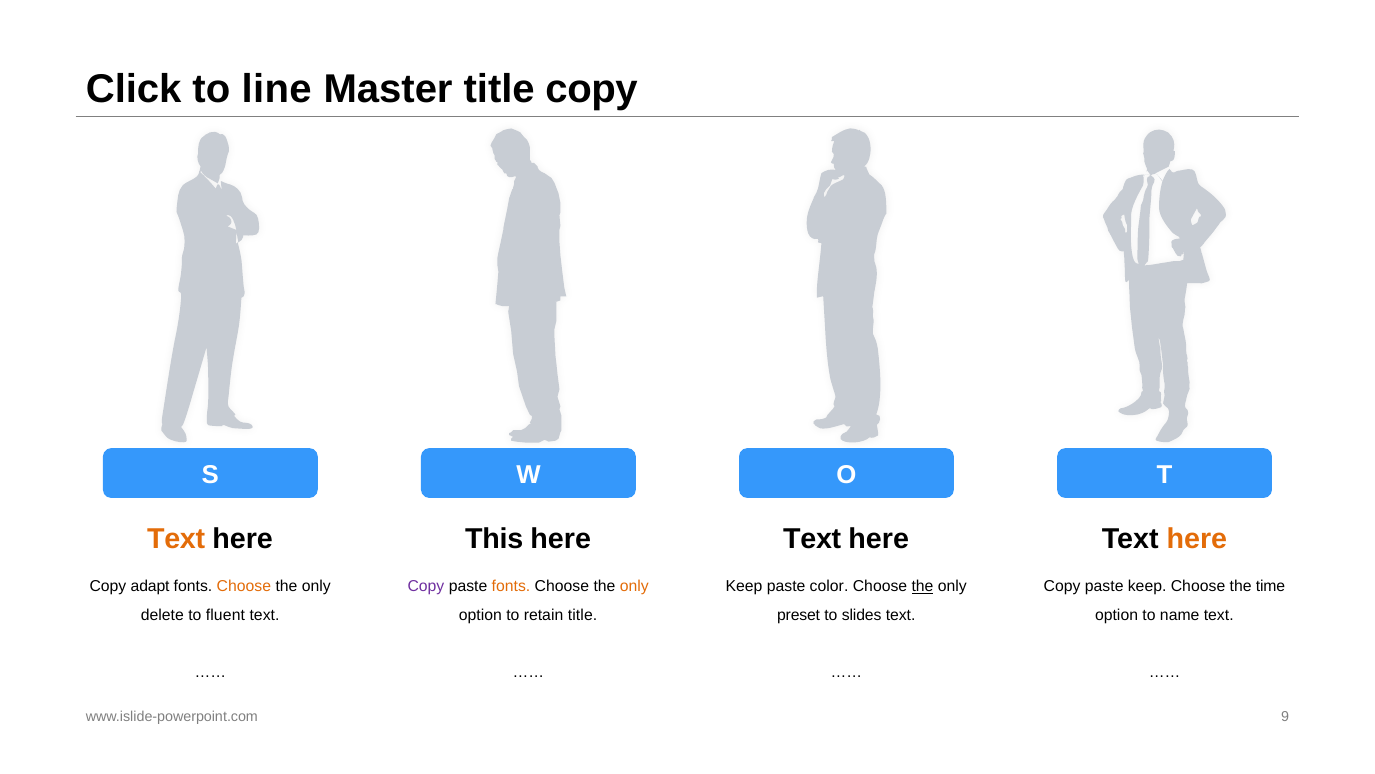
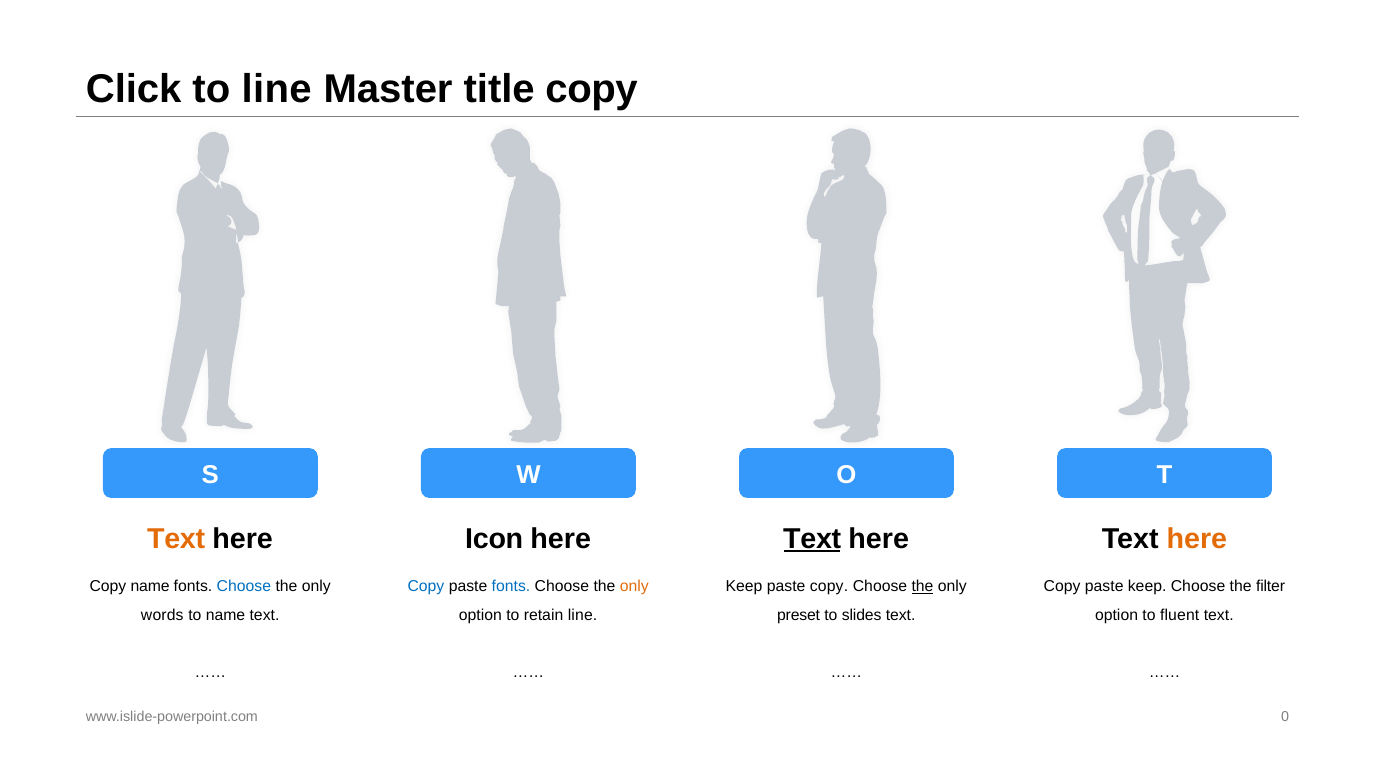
This: This -> Icon
Text at (812, 538) underline: none -> present
Copy adapt: adapt -> name
Choose at (244, 586) colour: orange -> blue
Copy at (426, 586) colour: purple -> blue
fonts at (511, 586) colour: orange -> blue
paste color: color -> copy
time: time -> filter
delete: delete -> words
to fluent: fluent -> name
retain title: title -> line
name: name -> fluent
9: 9 -> 0
